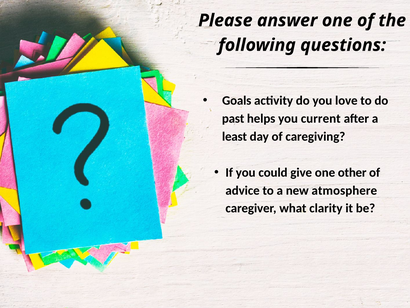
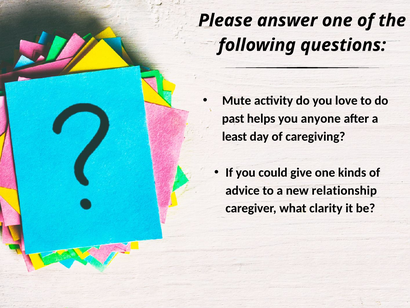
Goals: Goals -> Mute
current: current -> anyone
other: other -> kinds
atmosphere: atmosphere -> relationship
